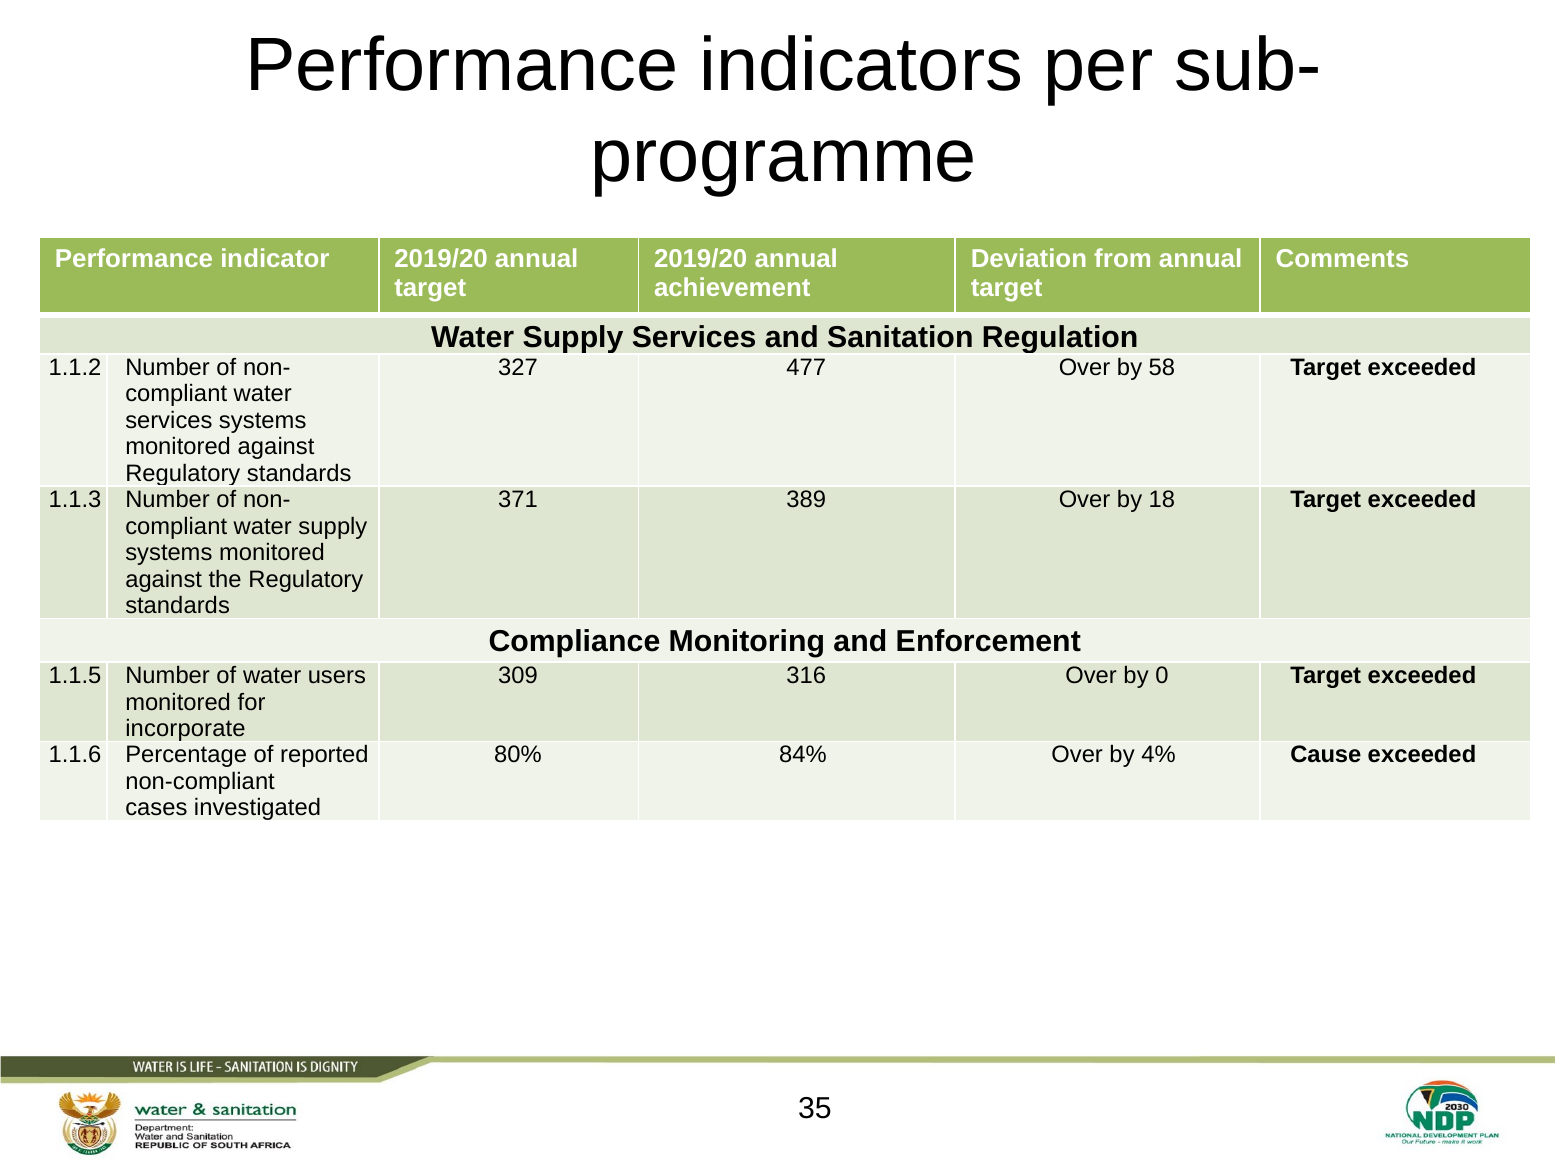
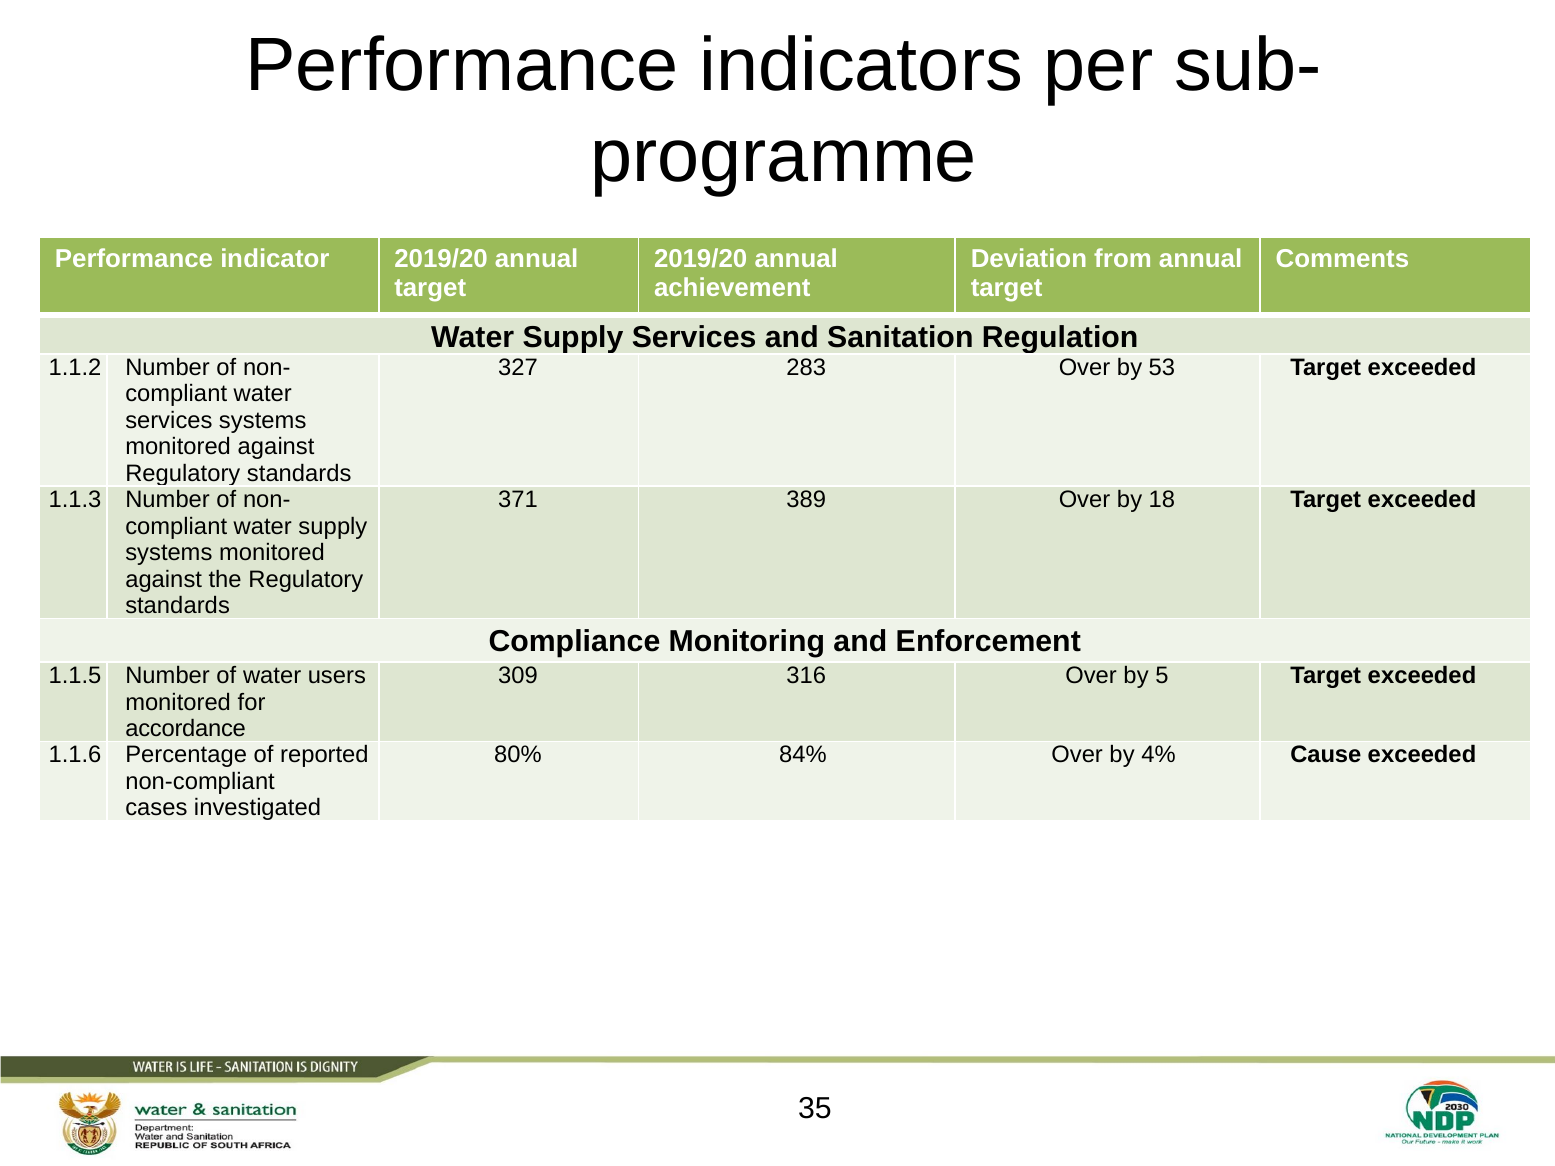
477: 477 -> 283
58: 58 -> 53
0: 0 -> 5
incorporate: incorporate -> accordance
